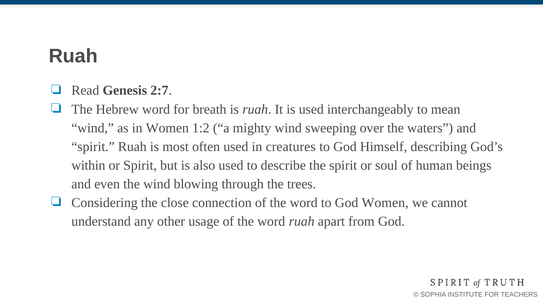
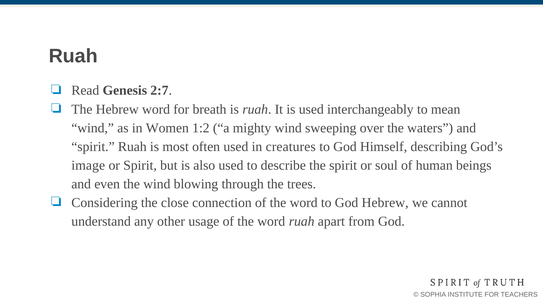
within: within -> image
God Women: Women -> Hebrew
